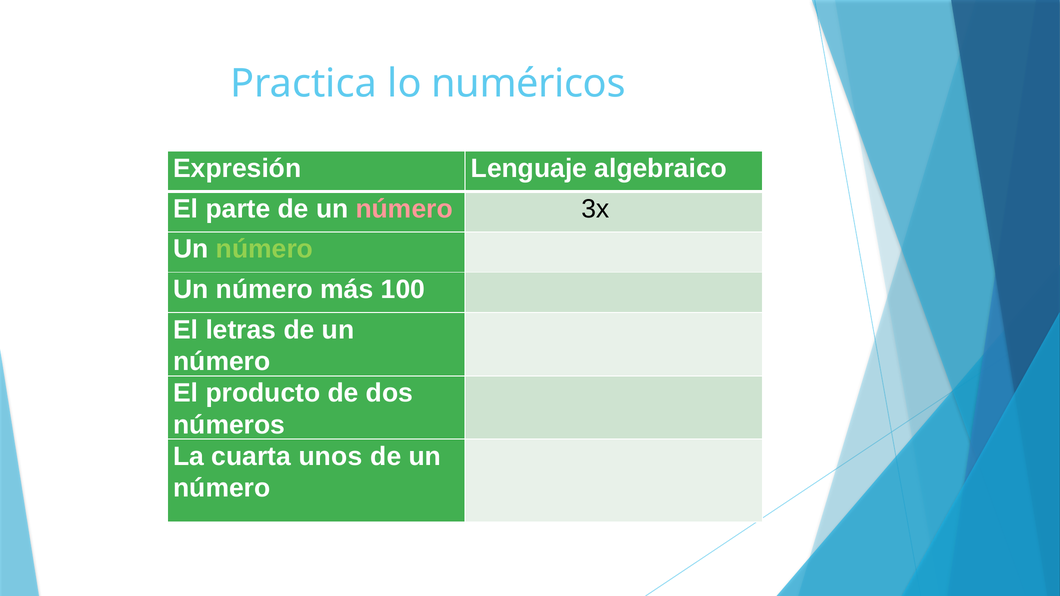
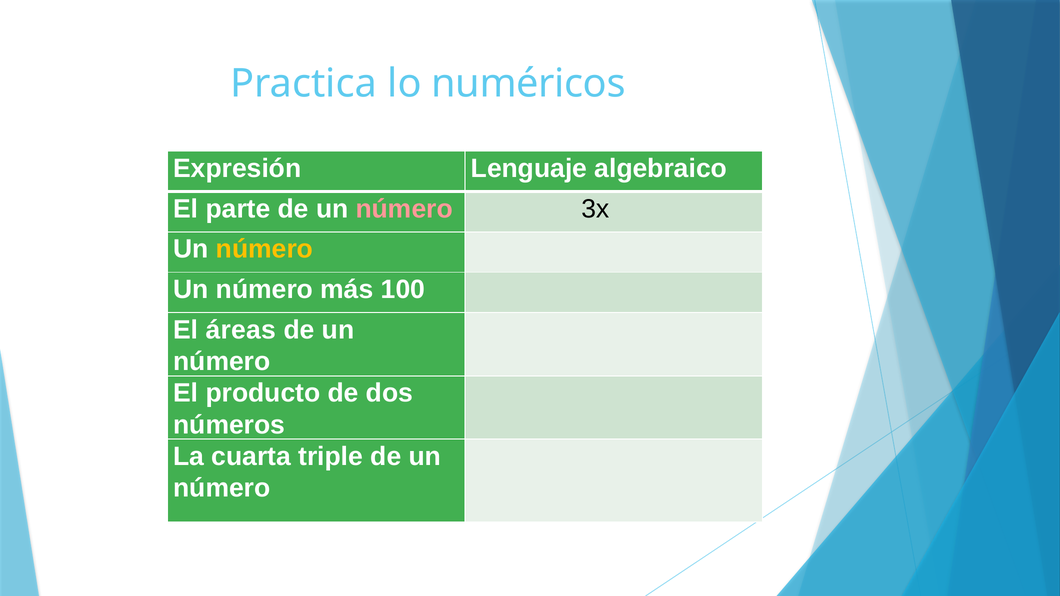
número at (264, 249) colour: light green -> yellow
letras: letras -> áreas
unos: unos -> triple
